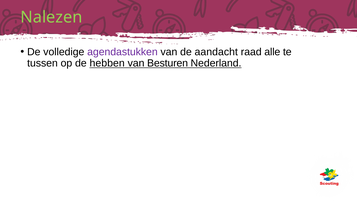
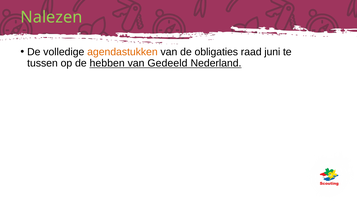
agendastukken colour: purple -> orange
aandacht: aandacht -> obligaties
alle: alle -> juni
Besturen: Besturen -> Gedeeld
